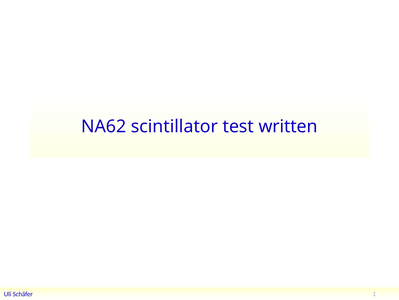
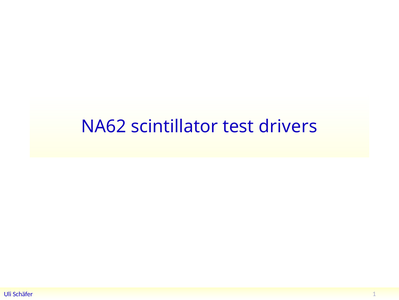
written: written -> drivers
